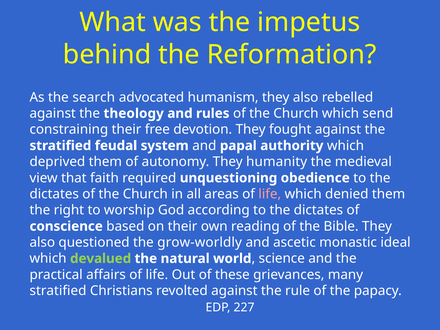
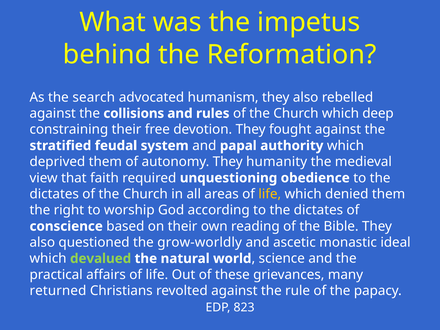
theology: theology -> collisions
send: send -> deep
life at (270, 194) colour: pink -> yellow
stratified at (58, 291): stratified -> returned
227: 227 -> 823
